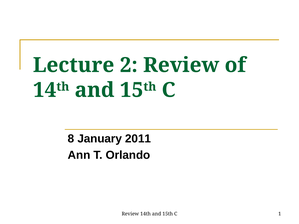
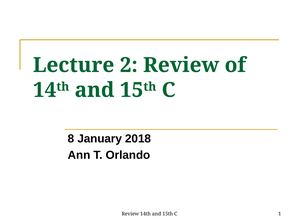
2011: 2011 -> 2018
